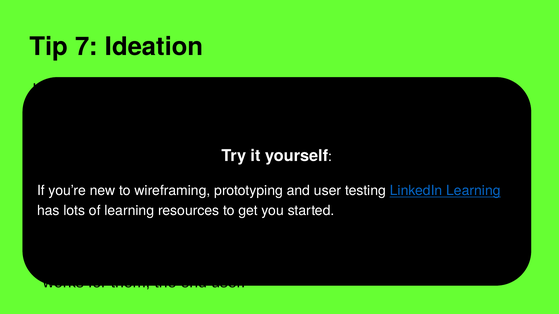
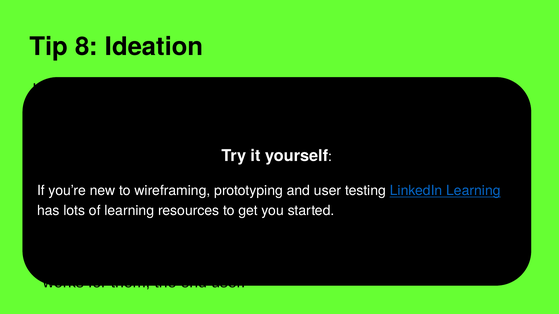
7: 7 -> 8
